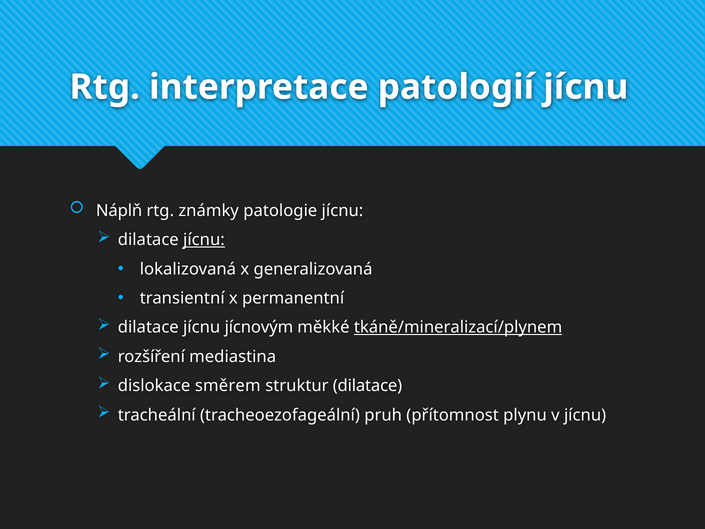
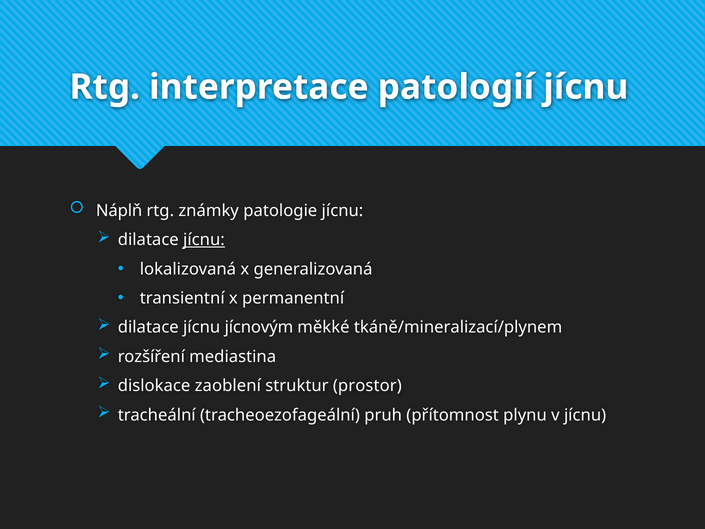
tkáně/mineralizací/plynem underline: present -> none
směrem: směrem -> zaoblení
struktur dilatace: dilatace -> prostor
